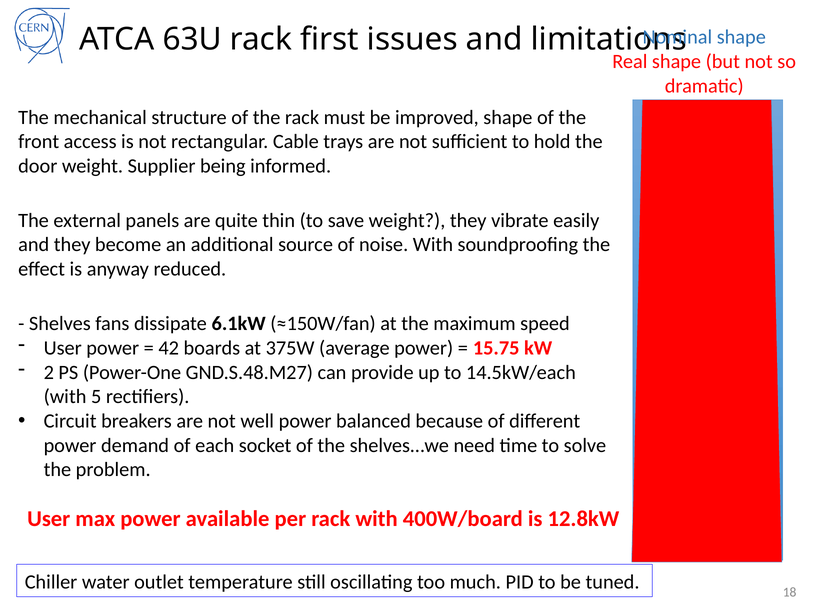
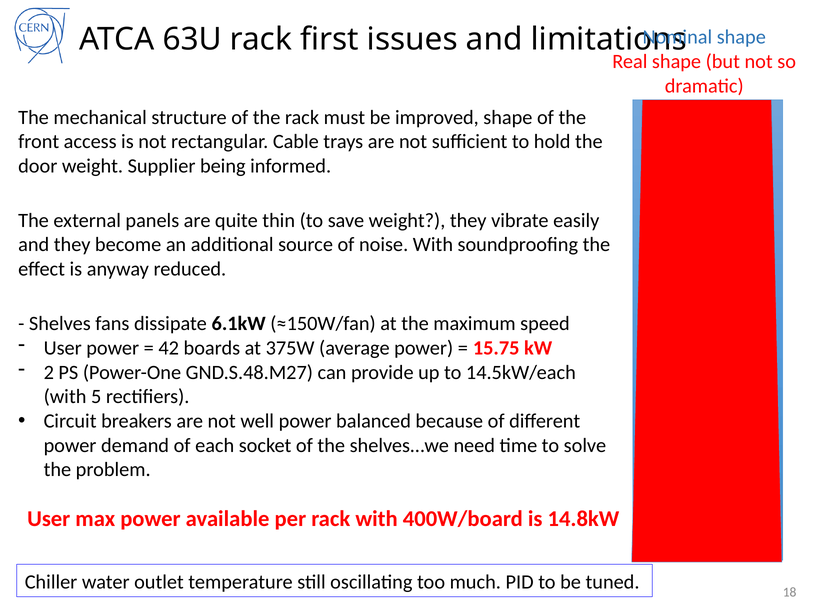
12.8kW: 12.8kW -> 14.8kW
